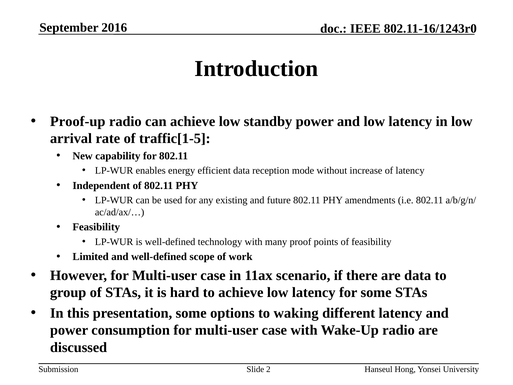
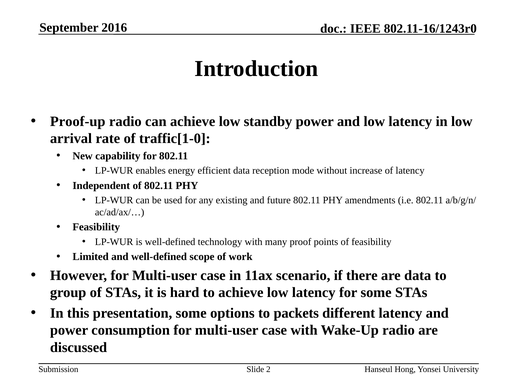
traffic[1-5: traffic[1-5 -> traffic[1-0
waking: waking -> packets
